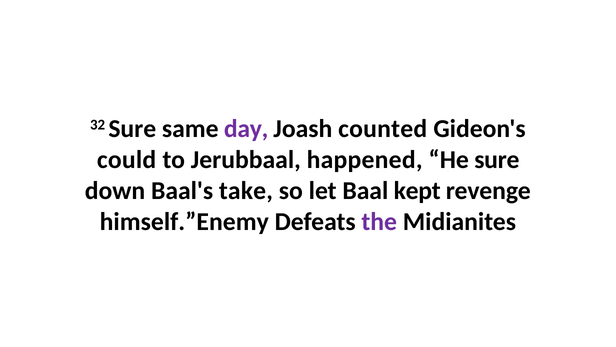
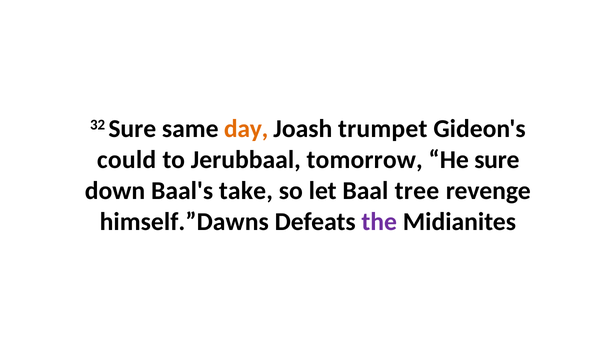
day colour: purple -> orange
counted: counted -> trumpet
happened: happened -> tomorrow
kept: kept -> tree
himself.”Enemy: himself.”Enemy -> himself.”Dawns
